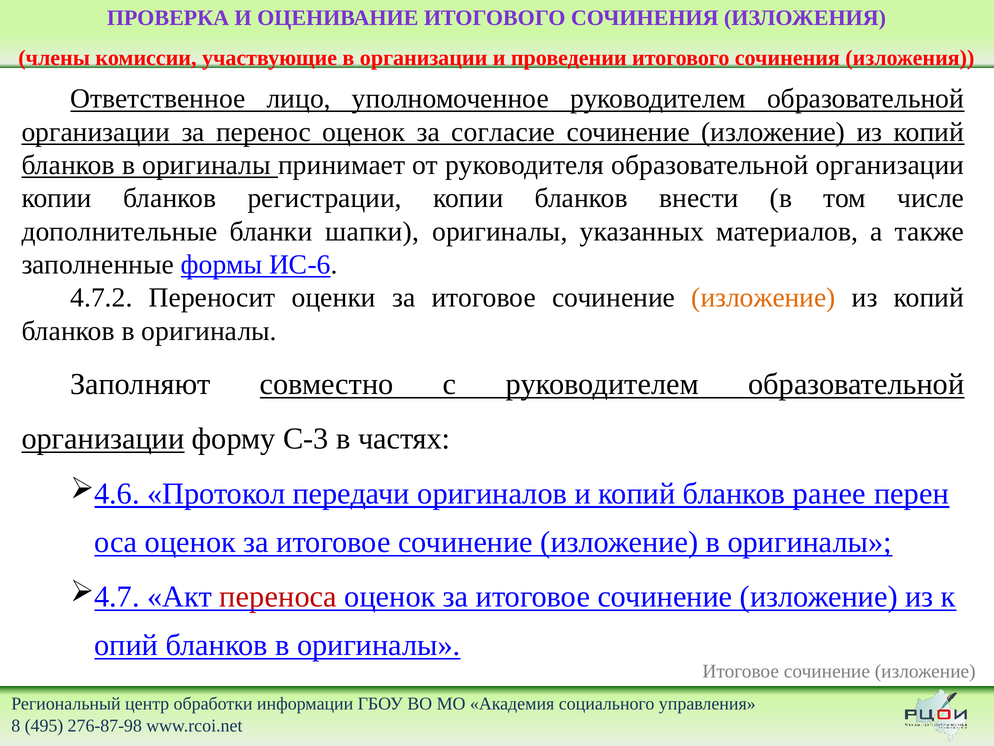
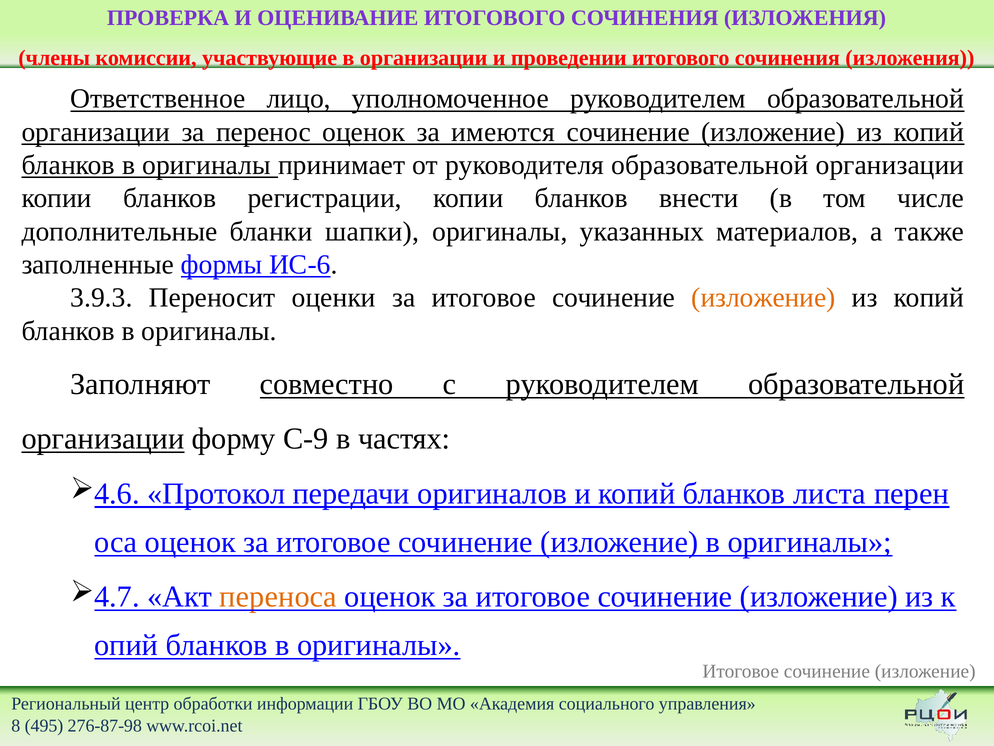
согласие: согласие -> имеются
4.7.2: 4.7.2 -> 3.9.3
С-3: С-3 -> С-9
ранее: ранее -> листа
переноса colour: red -> orange
